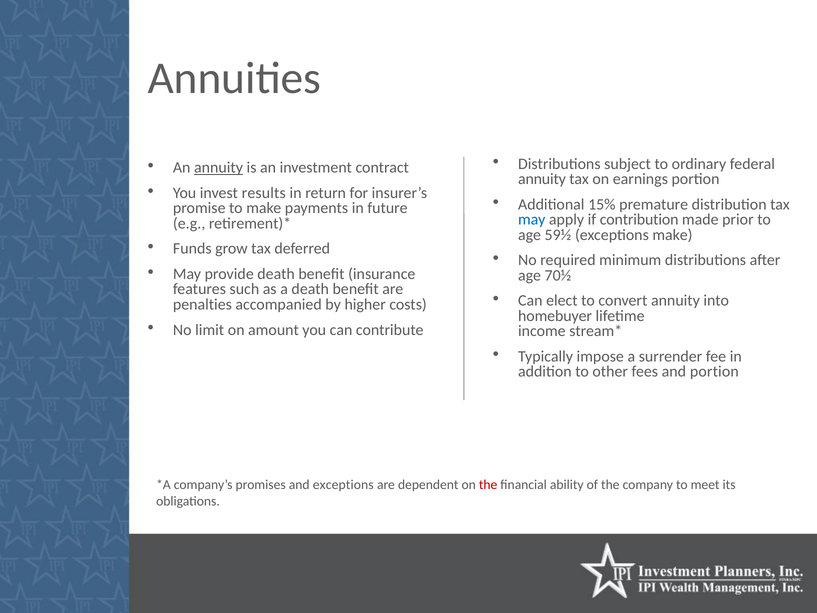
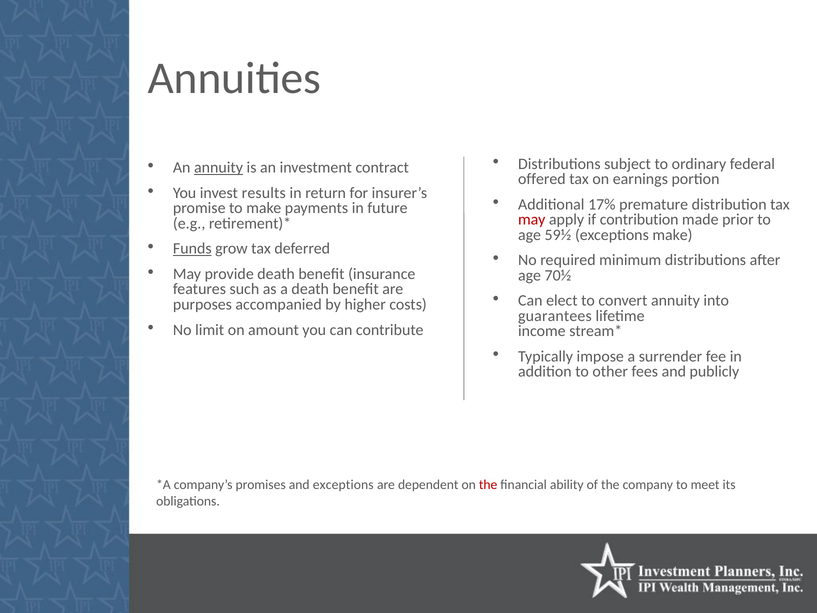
annuity at (542, 179): annuity -> offered
15%: 15% -> 17%
may at (532, 220) colour: blue -> red
Funds underline: none -> present
penalties: penalties -> purposes
homebuyer: homebuyer -> guarantees
and portion: portion -> publicly
